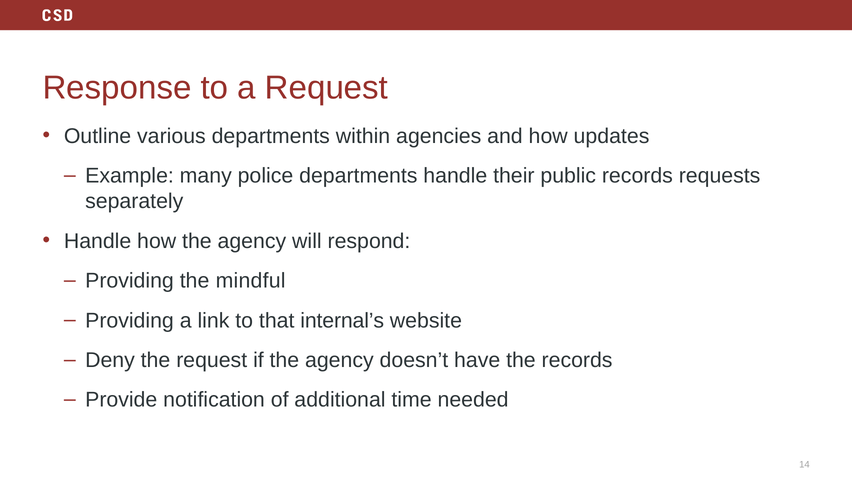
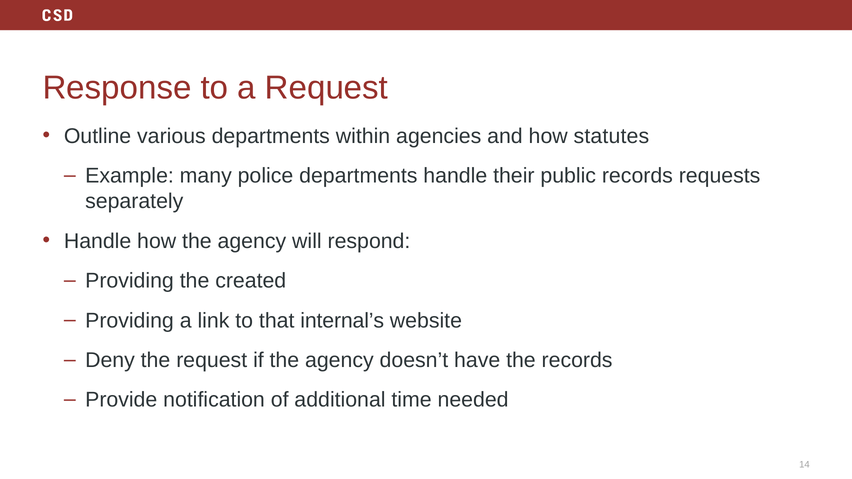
updates: updates -> statutes
mindful: mindful -> created
